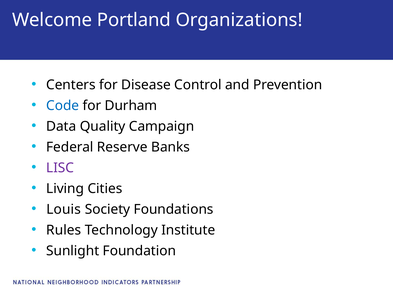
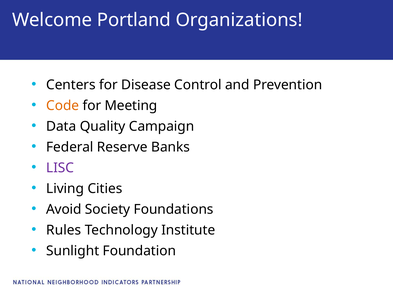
Code colour: blue -> orange
Durham: Durham -> Meeting
Louis: Louis -> Avoid
